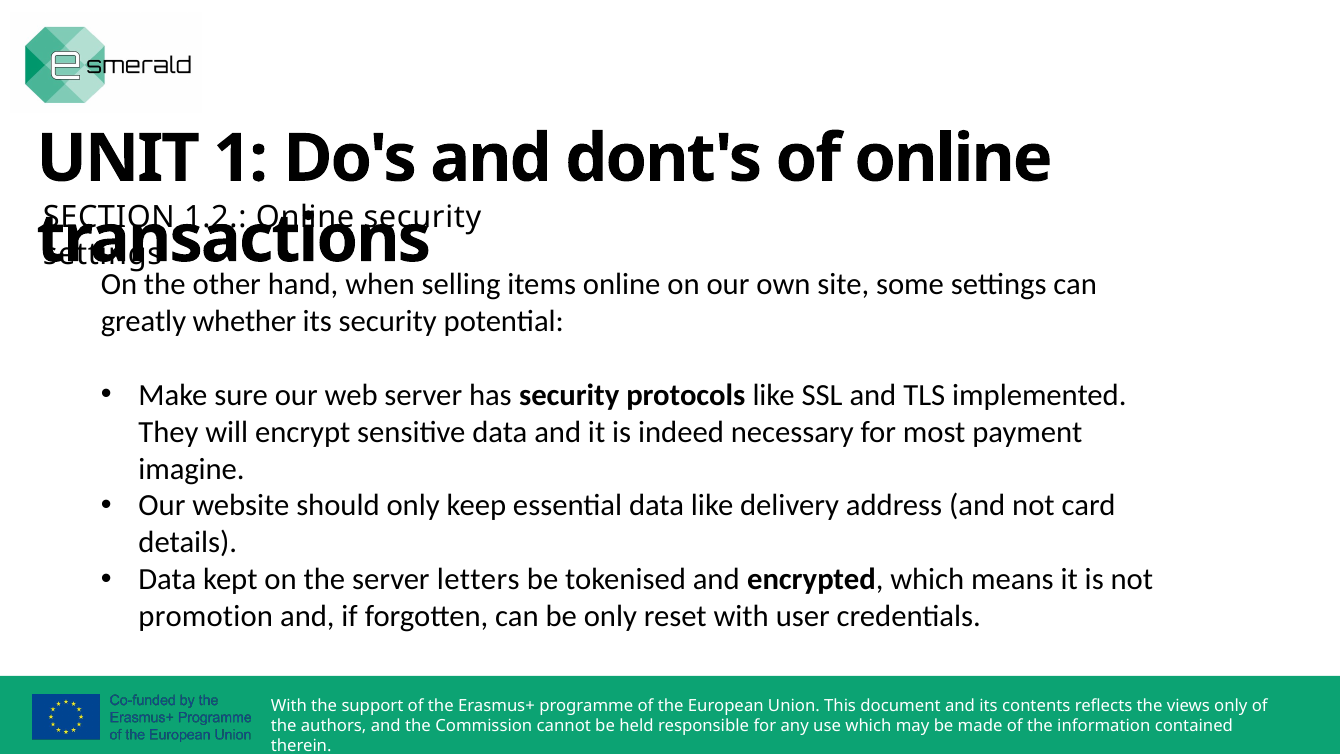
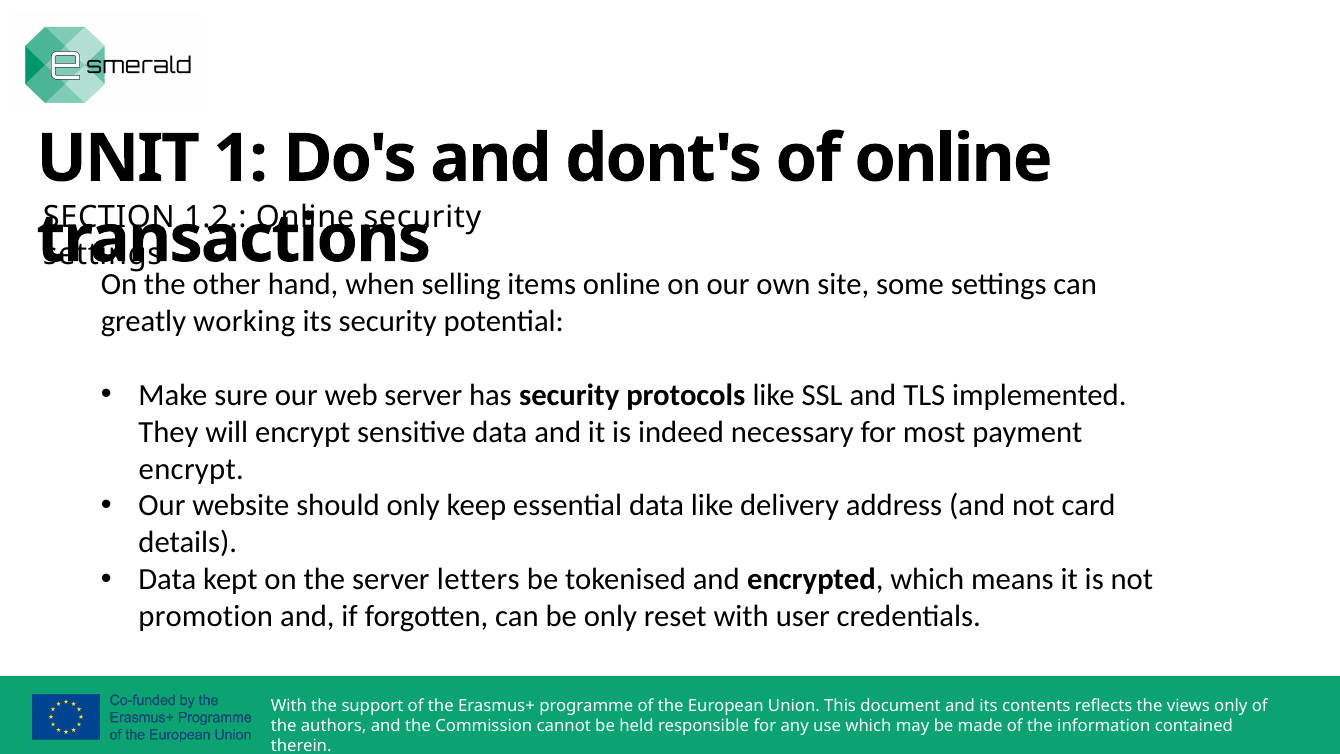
whether: whether -> working
imagine at (192, 469): imagine -> encrypt
